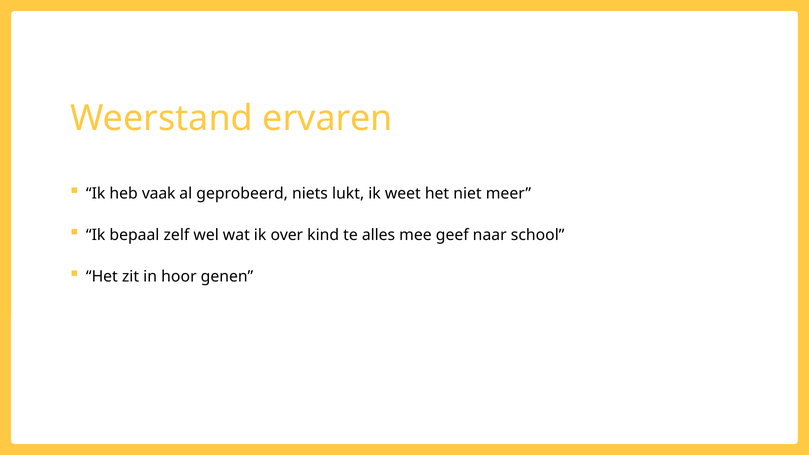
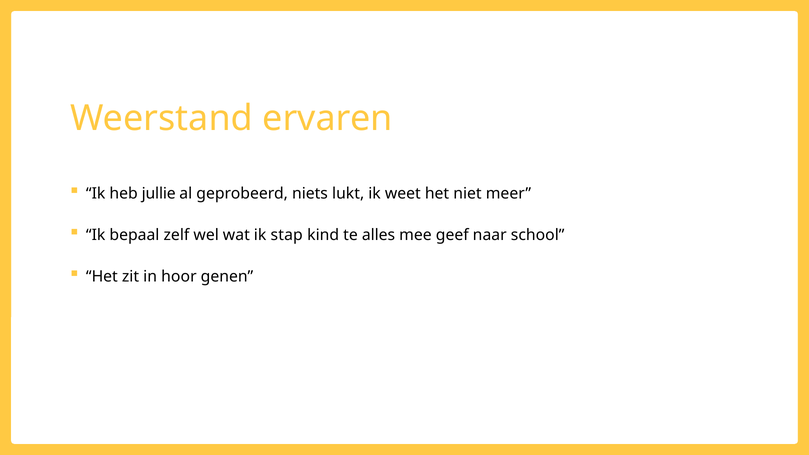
vaak: vaak -> jullie
over: over -> stap
